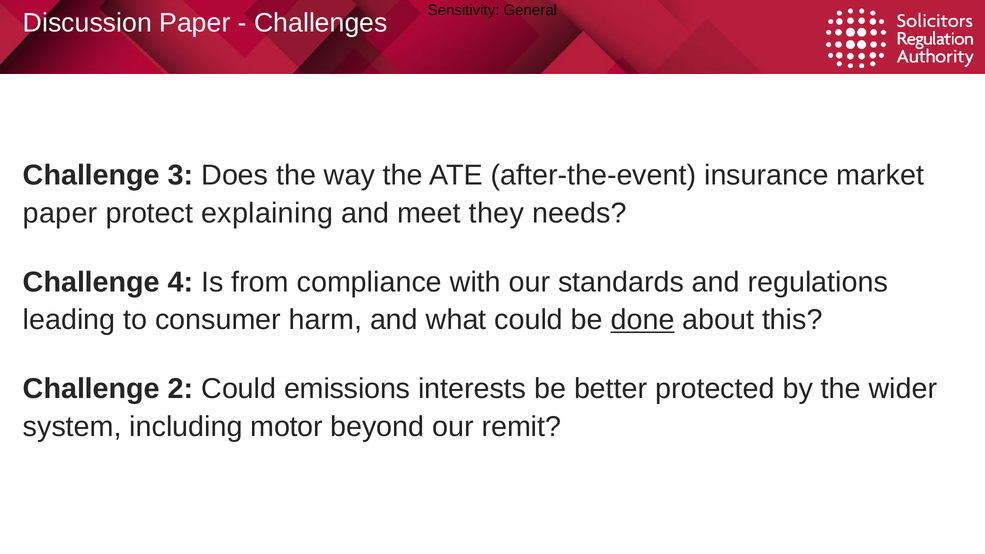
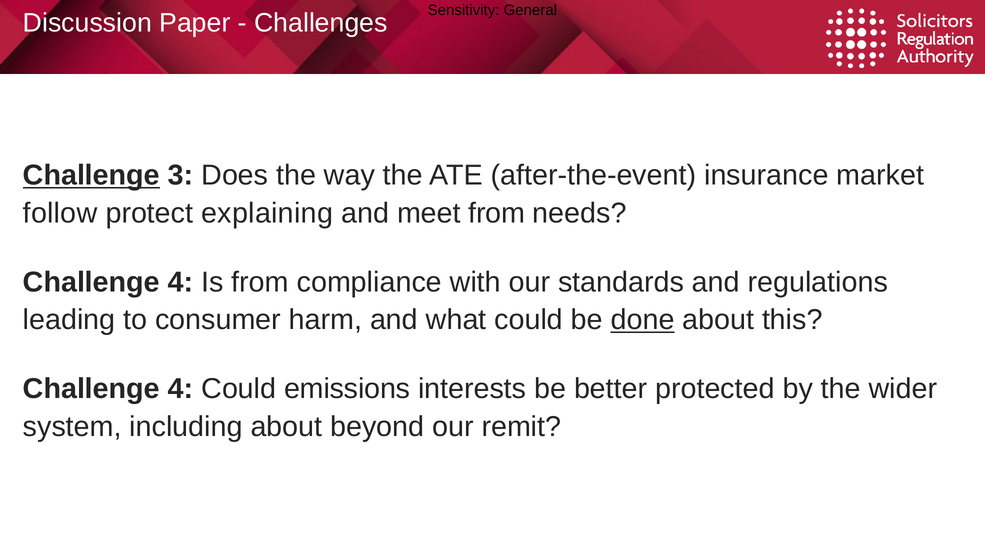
Challenge at (91, 175) underline: none -> present
paper at (60, 213): paper -> follow
meet they: they -> from
2 at (180, 389): 2 -> 4
including motor: motor -> about
